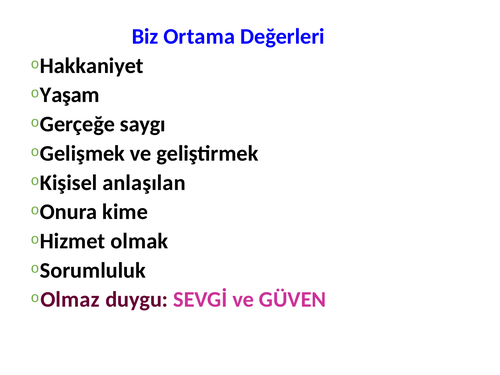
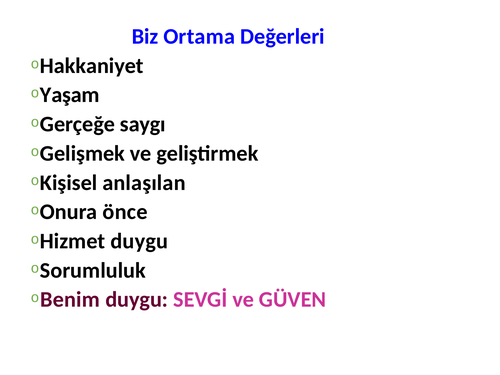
kime: kime -> önce
Hizmet olmak: olmak -> duygu
Olmaz: Olmaz -> Benim
